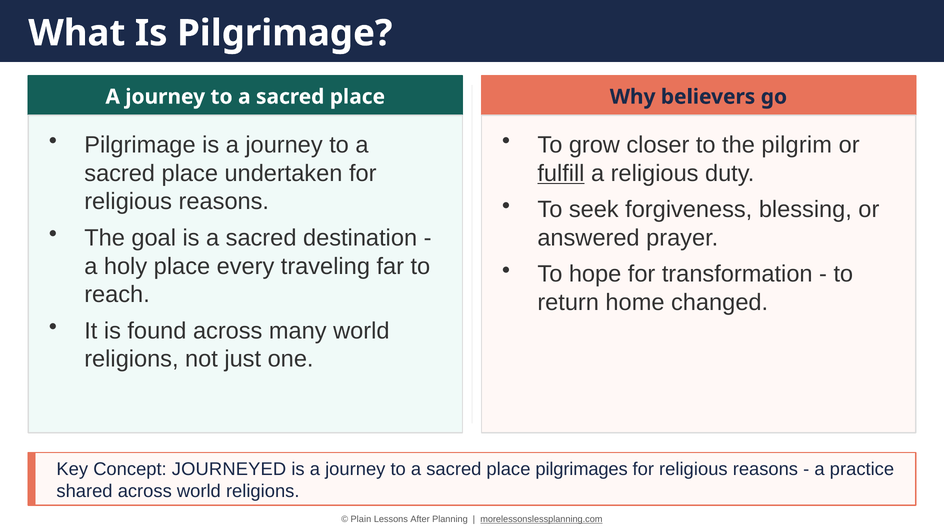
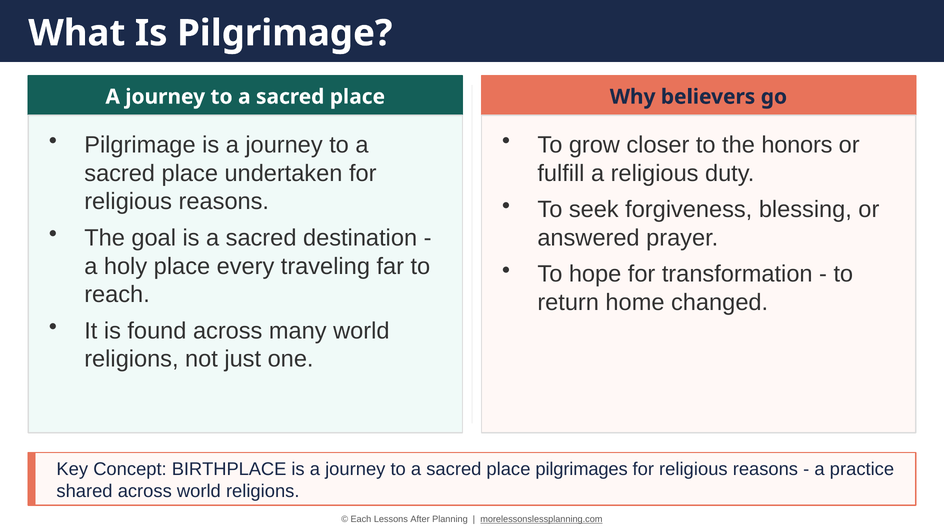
pilgrim: pilgrim -> honors
fulfill underline: present -> none
JOURNEYED: JOURNEYED -> BIRTHPLACE
Plain: Plain -> Each
